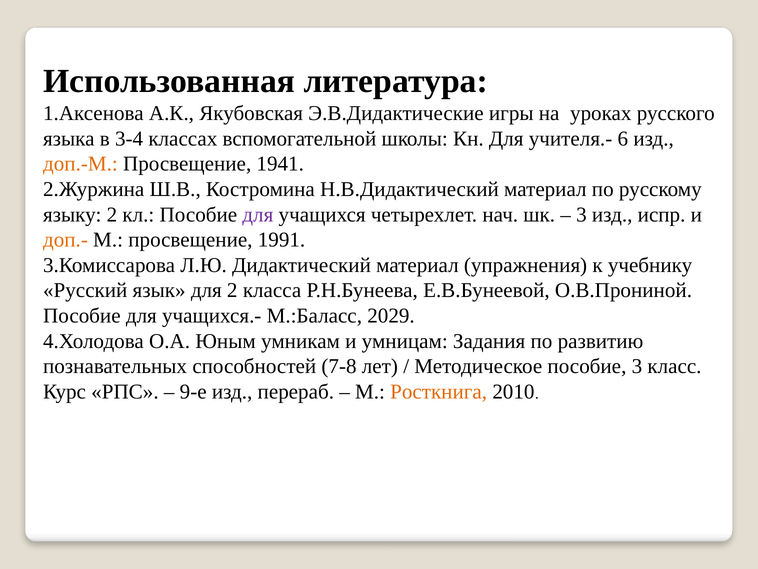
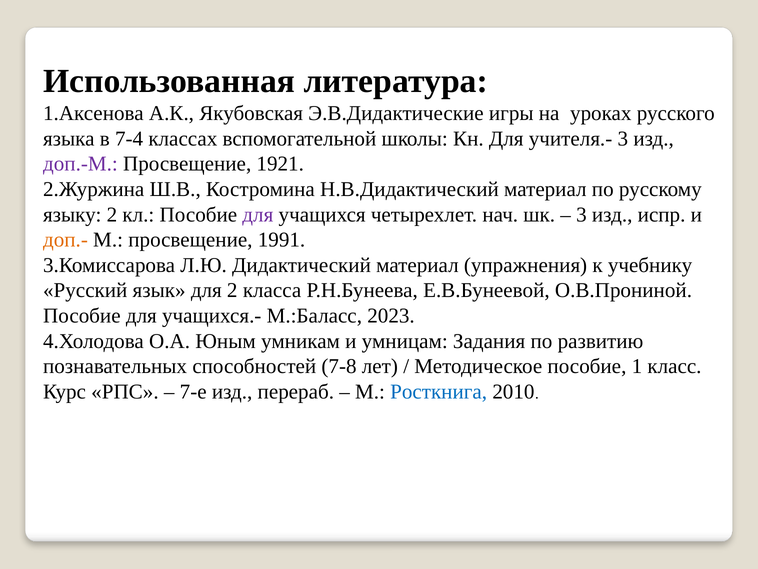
3-4: 3-4 -> 7-4
учителя.- 6: 6 -> 3
доп.-М colour: orange -> purple
1941: 1941 -> 1921
2029: 2029 -> 2023
пособие 3: 3 -> 1
9-е: 9-е -> 7-е
Росткнига colour: orange -> blue
